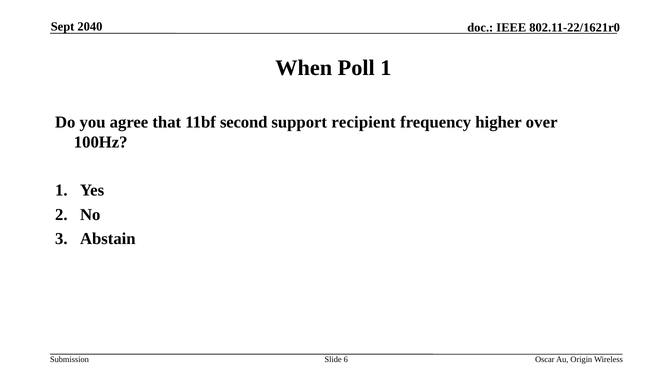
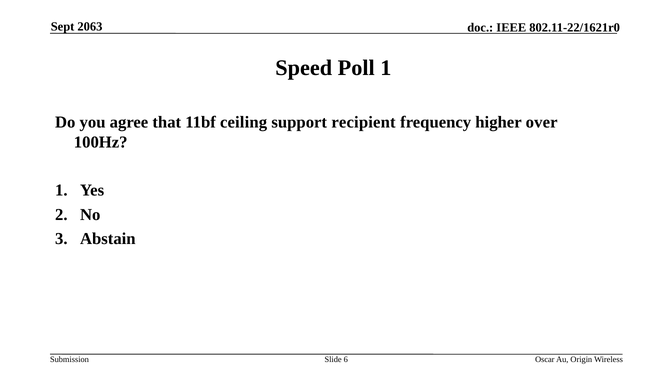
2040: 2040 -> 2063
When: When -> Speed
second: second -> ceiling
